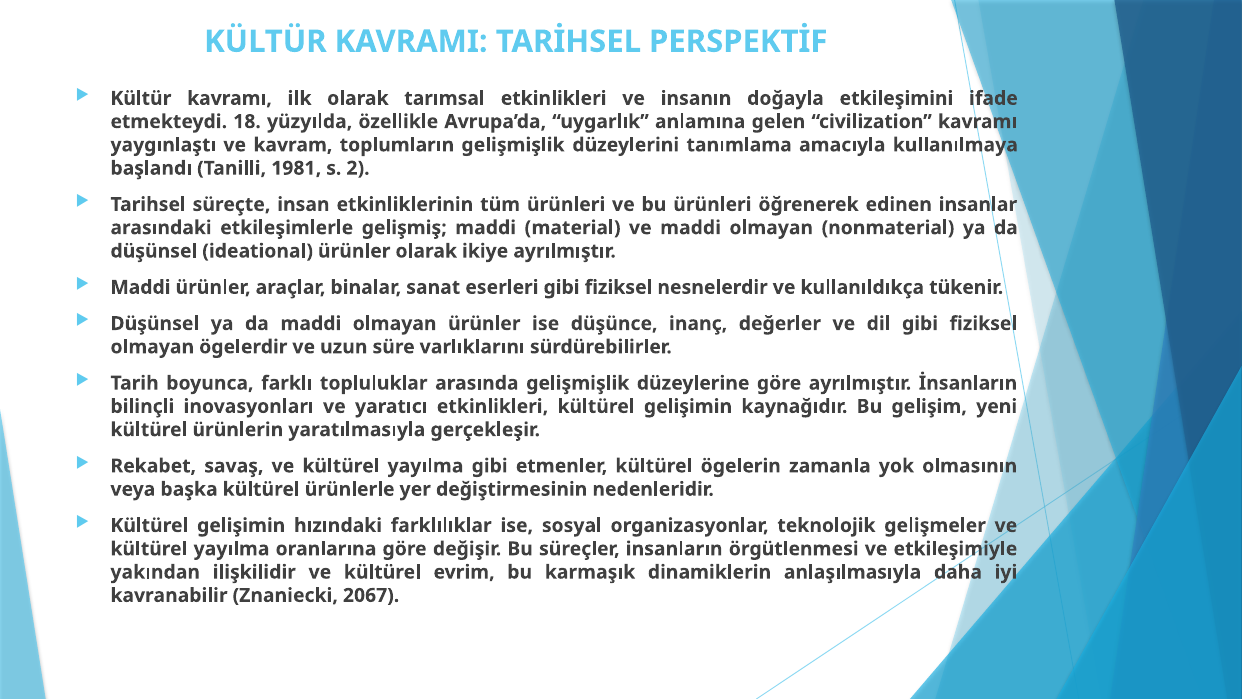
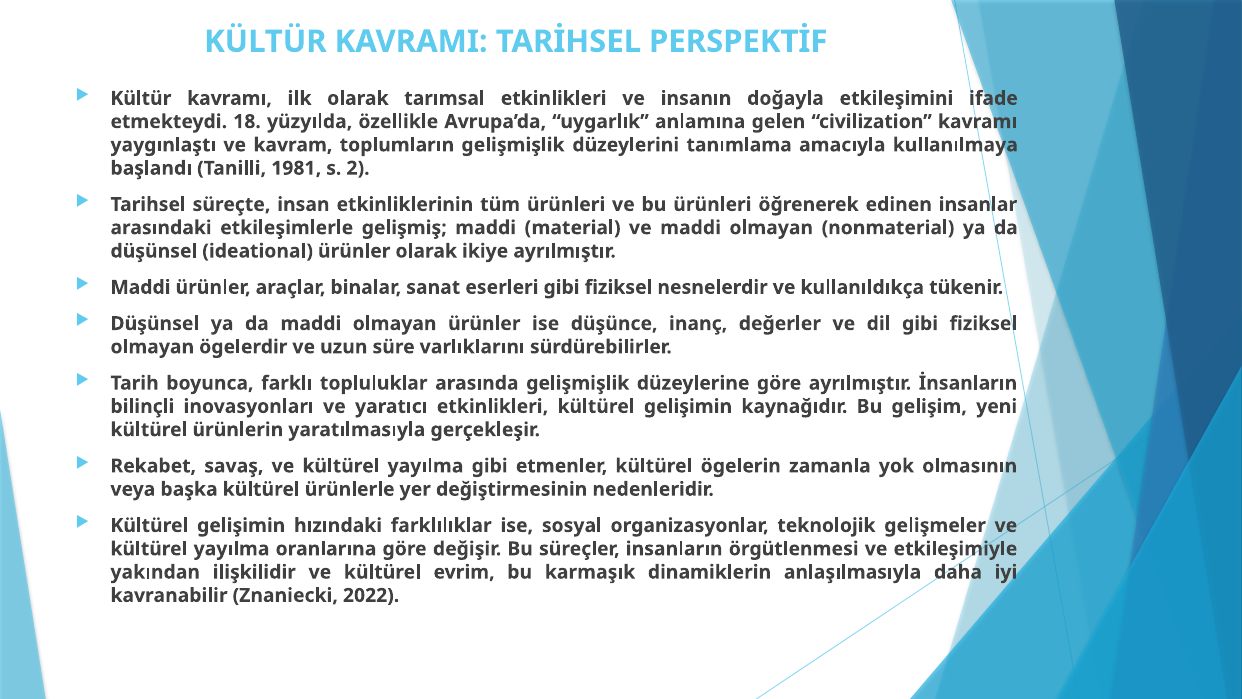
2067: 2067 -> 2022
